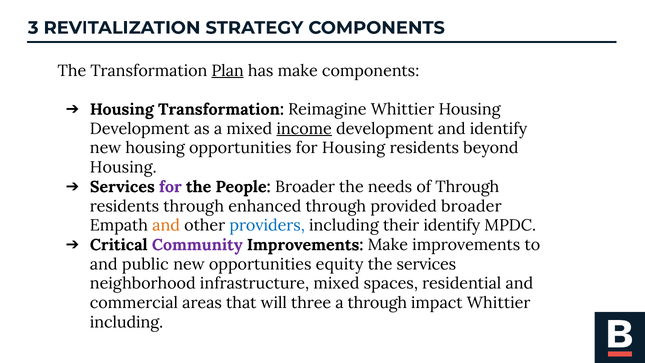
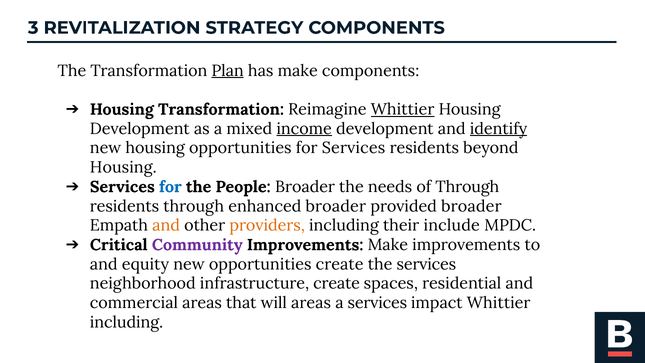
Whittier at (403, 109) underline: none -> present
identify at (498, 129) underline: none -> present
for Housing: Housing -> Services
for at (170, 187) colour: purple -> blue
enhanced through: through -> broader
providers colour: blue -> orange
their identify: identify -> include
public: public -> equity
opportunities equity: equity -> create
infrastructure mixed: mixed -> create
will three: three -> areas
a through: through -> services
